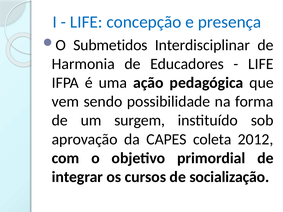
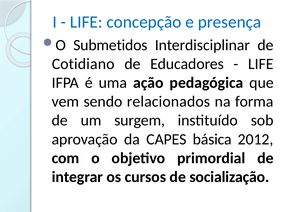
Harmonia: Harmonia -> Cotidiano
possibilidade: possibilidade -> relacionados
coleta: coleta -> básica
